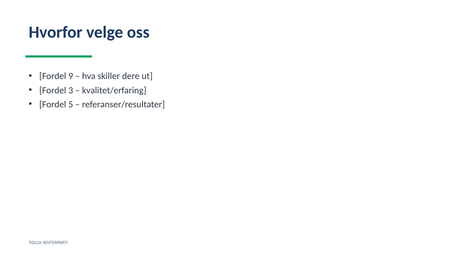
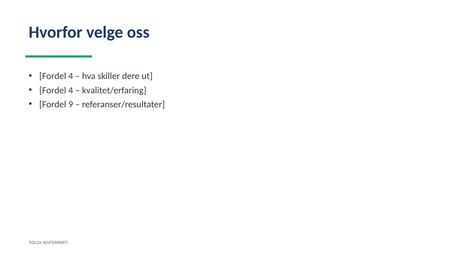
9 at (71, 76): 9 -> 4
3 at (71, 90): 3 -> 4
5: 5 -> 9
